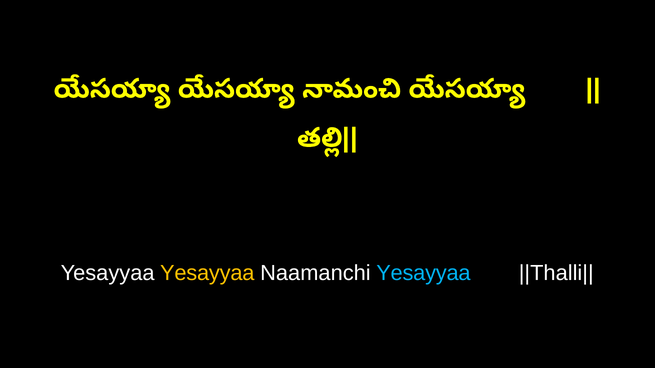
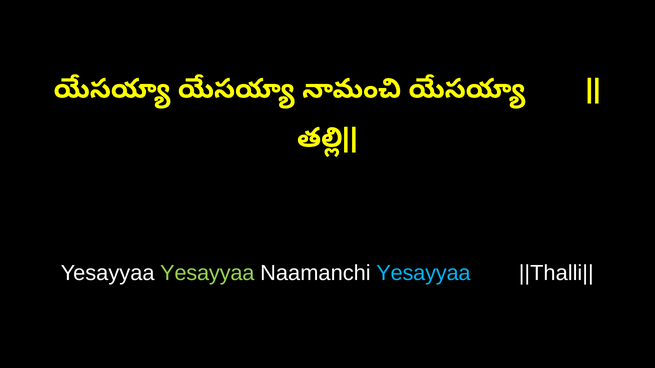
Yesayyaa at (207, 273) colour: yellow -> light green
